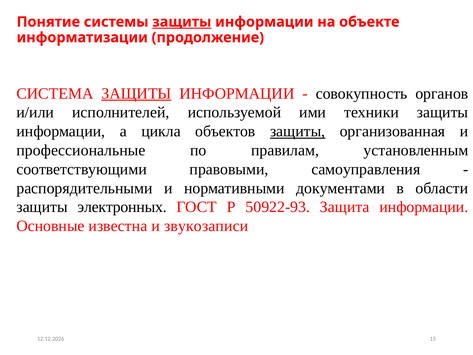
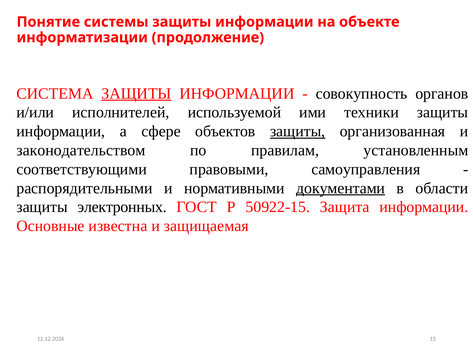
защиты at (182, 22) underline: present -> none
цикла: цикла -> сфере
профессиональные: профессиональные -> законодательством
документами underline: none -> present
50922-93: 50922-93 -> 50922-15
звукозаписи: звукозаписи -> защищаемая
